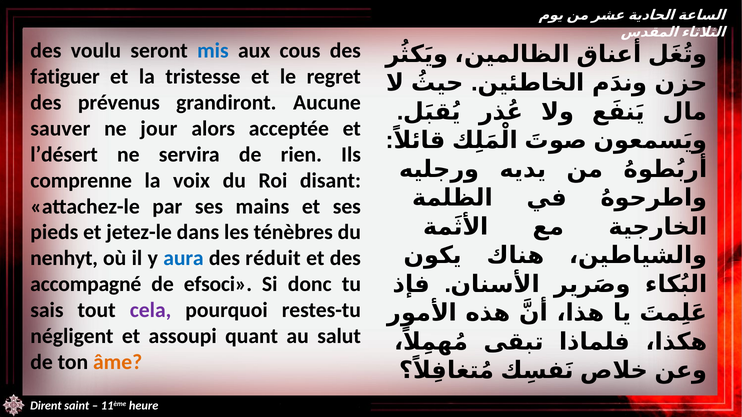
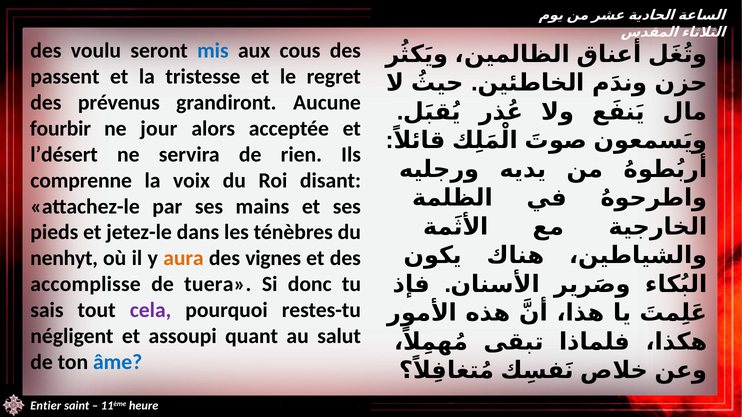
fatiguer: fatiguer -> passent
sauver: sauver -> fourbir
aura colour: blue -> orange
réduit: réduit -> vignes
accompagné: accompagné -> accomplisse
efsoci: efsoci -> tuera
âme colour: orange -> blue
Dirent: Dirent -> Entier
